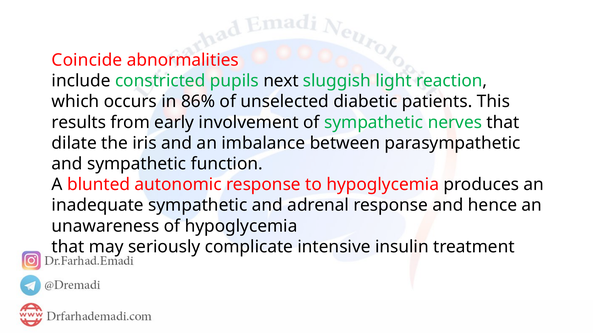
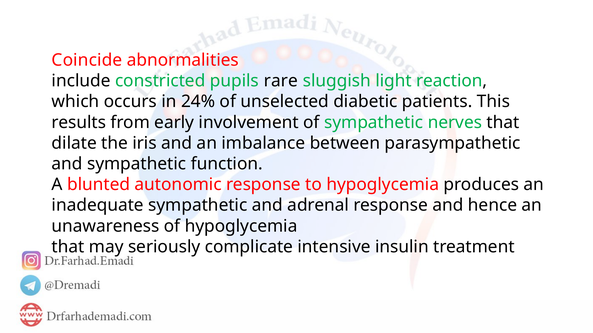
next: next -> rare
86%: 86% -> 24%
